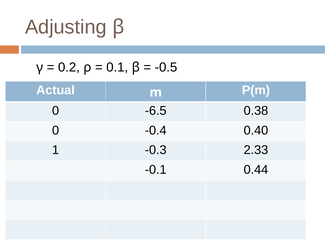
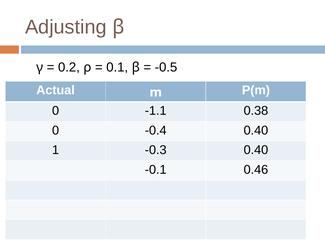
-6.5: -6.5 -> -1.1
-0.3 2.33: 2.33 -> 0.40
0.44: 0.44 -> 0.46
